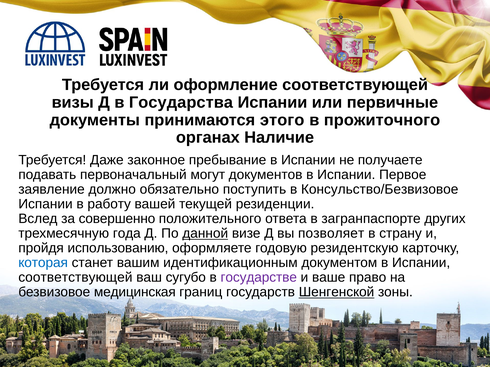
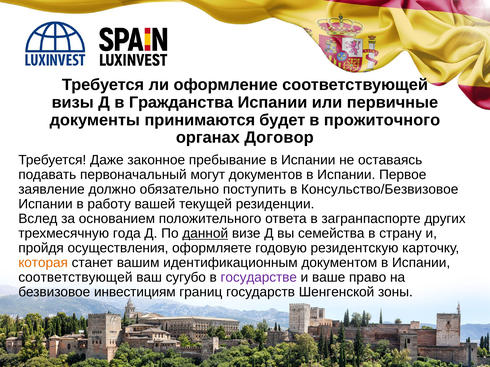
Государства: Государства -> Гражданства
этого: этого -> будет
Наличие: Наличие -> Договор
получаете: получаете -> оставаясь
совершенно: совершенно -> основанием
позволяет: позволяет -> семейства
использованию: использованию -> осуществления
которая colour: blue -> orange
медицинская: медицинская -> инвестициям
Шенгенской underline: present -> none
